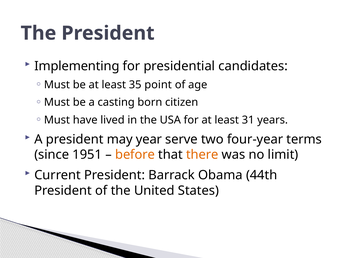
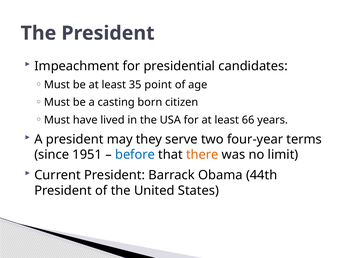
Implementing: Implementing -> Impeachment
31: 31 -> 66
year: year -> they
before colour: orange -> blue
